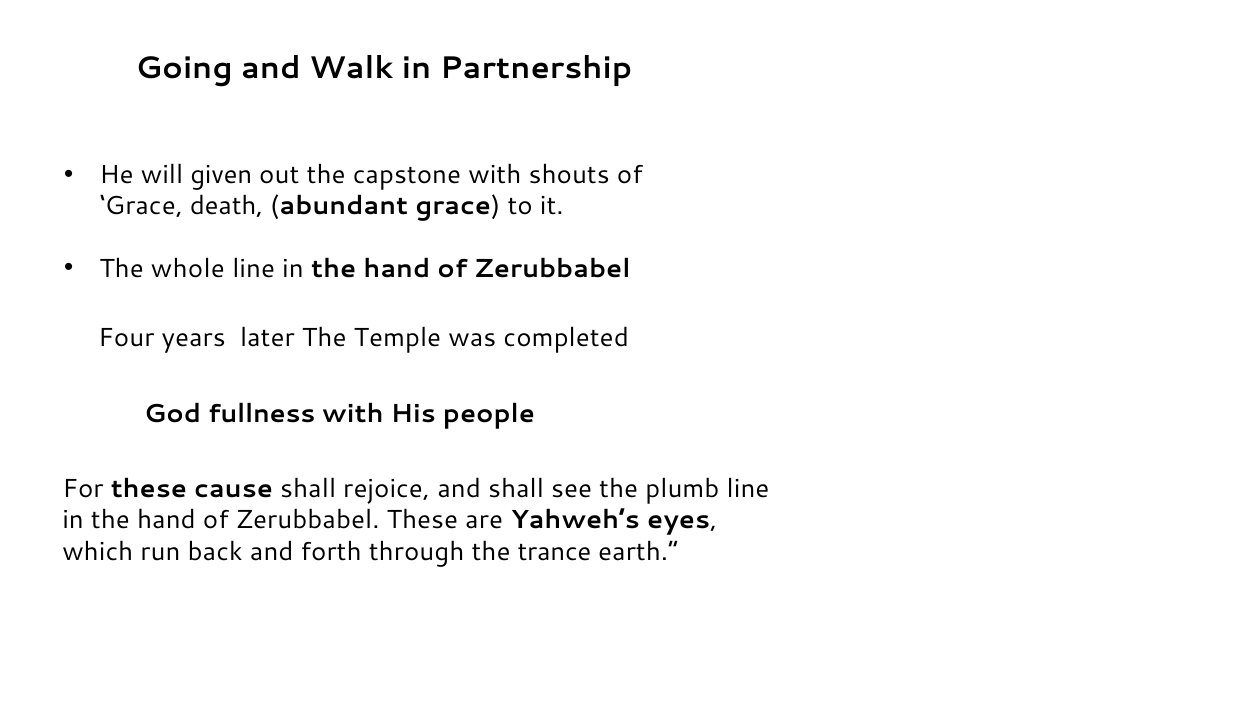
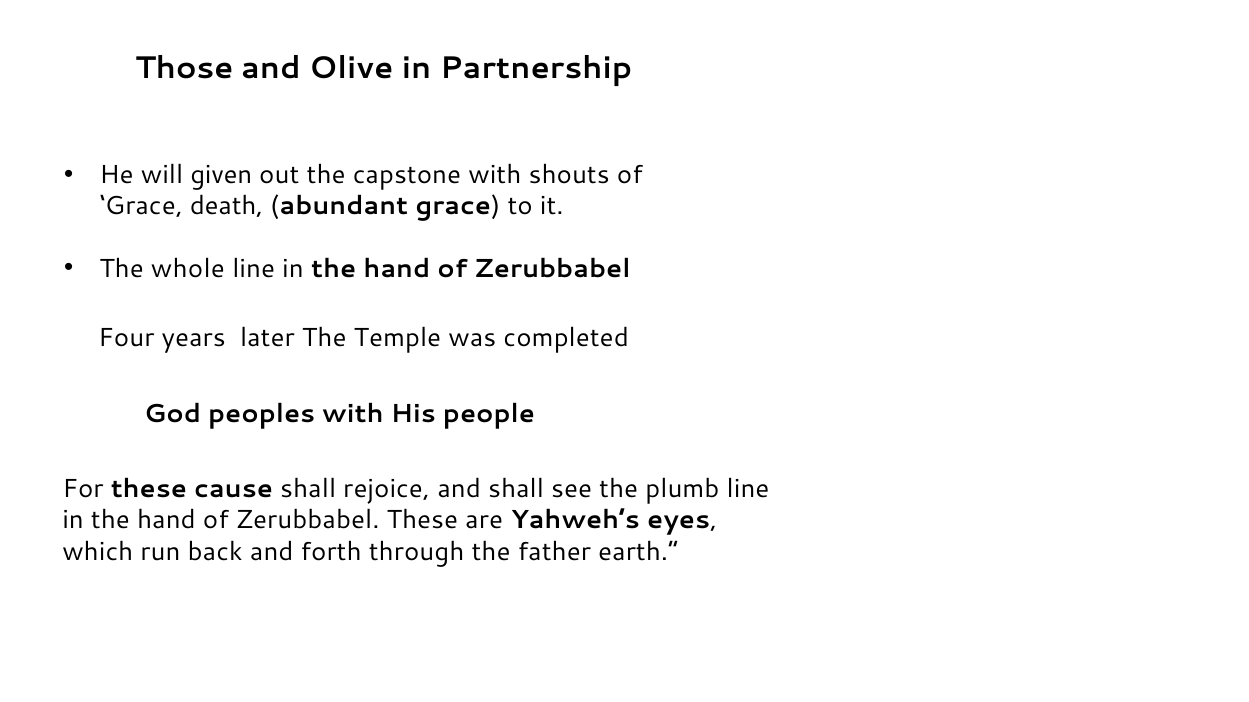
Going: Going -> Those
Walk: Walk -> Olive
fullness: fullness -> peoples
trance: trance -> father
